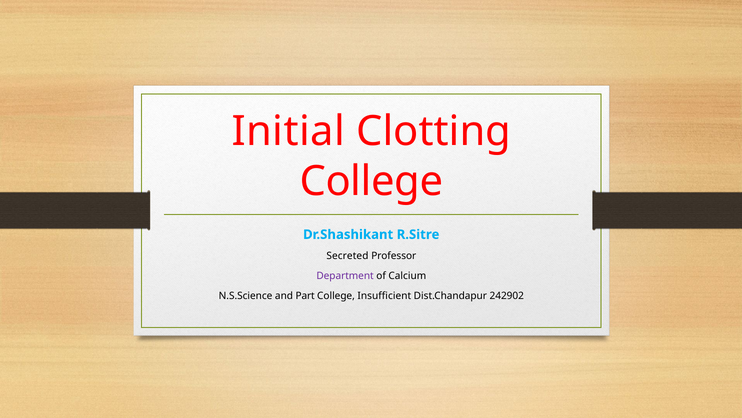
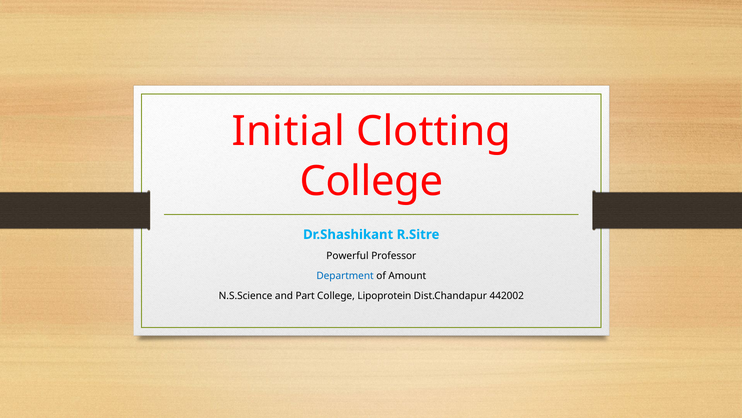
Secreted: Secreted -> Powerful
Department colour: purple -> blue
Calcium: Calcium -> Amount
Insufficient: Insufficient -> Lipoprotein
242902: 242902 -> 442002
